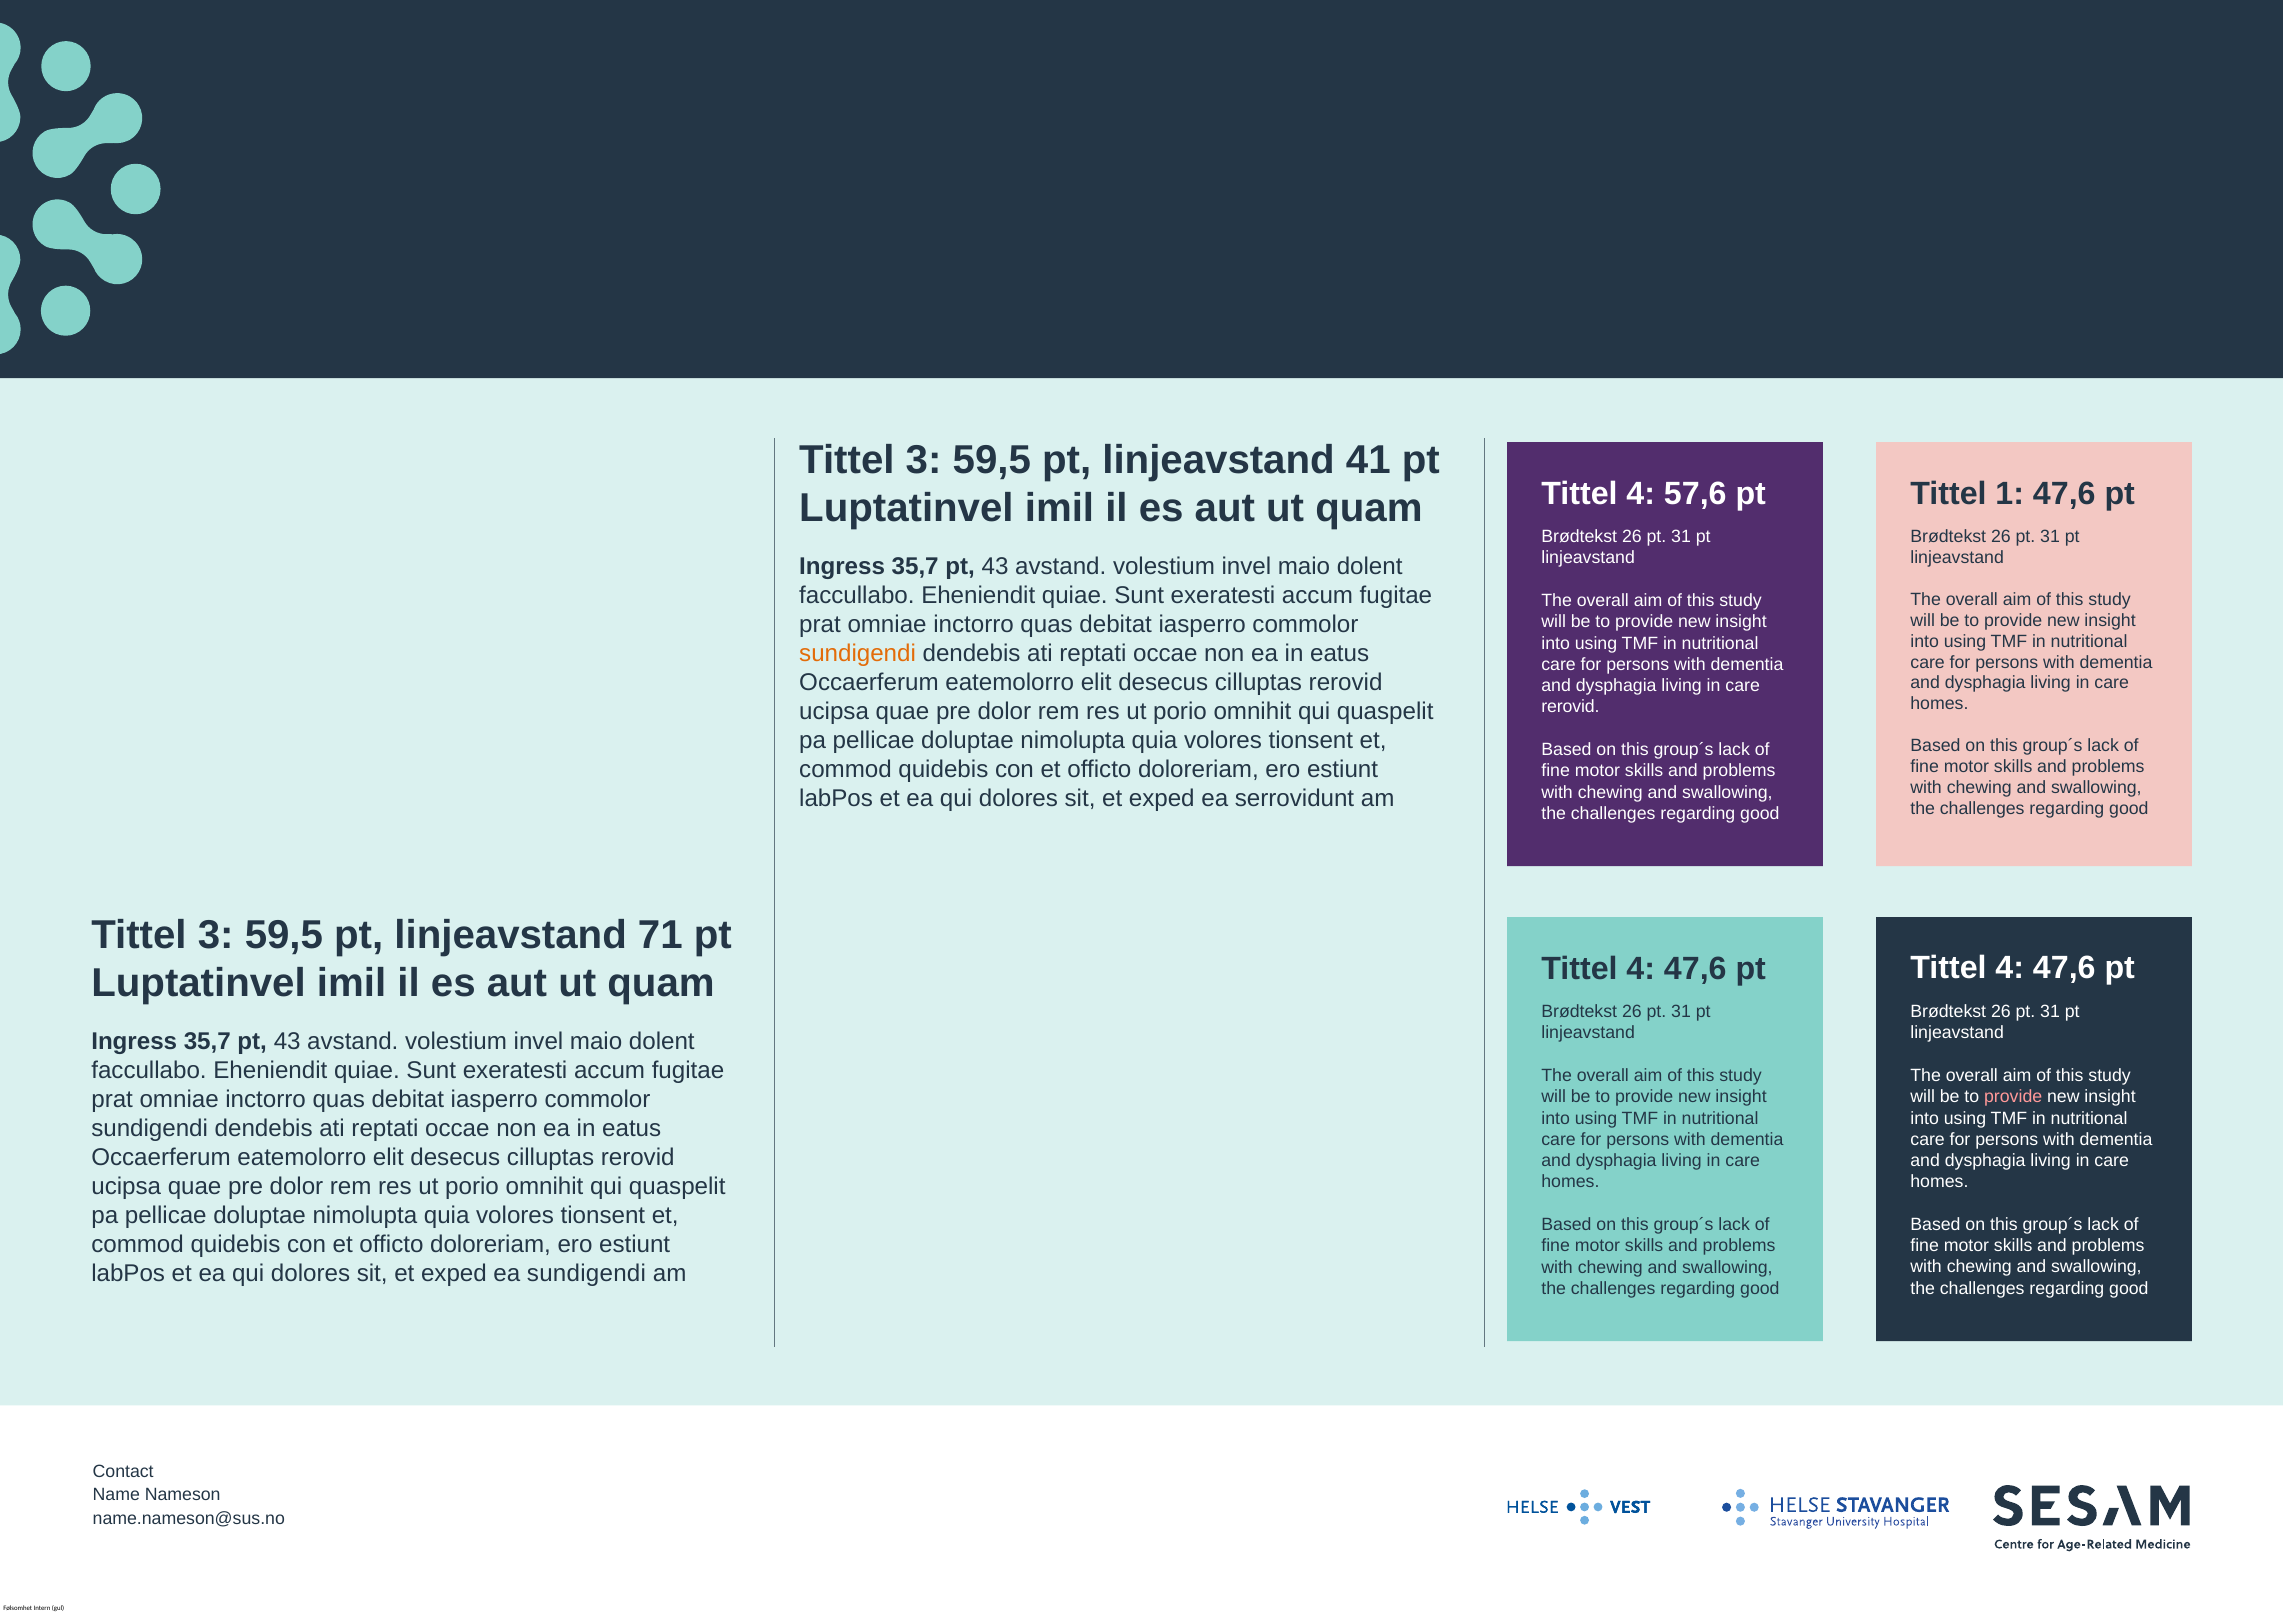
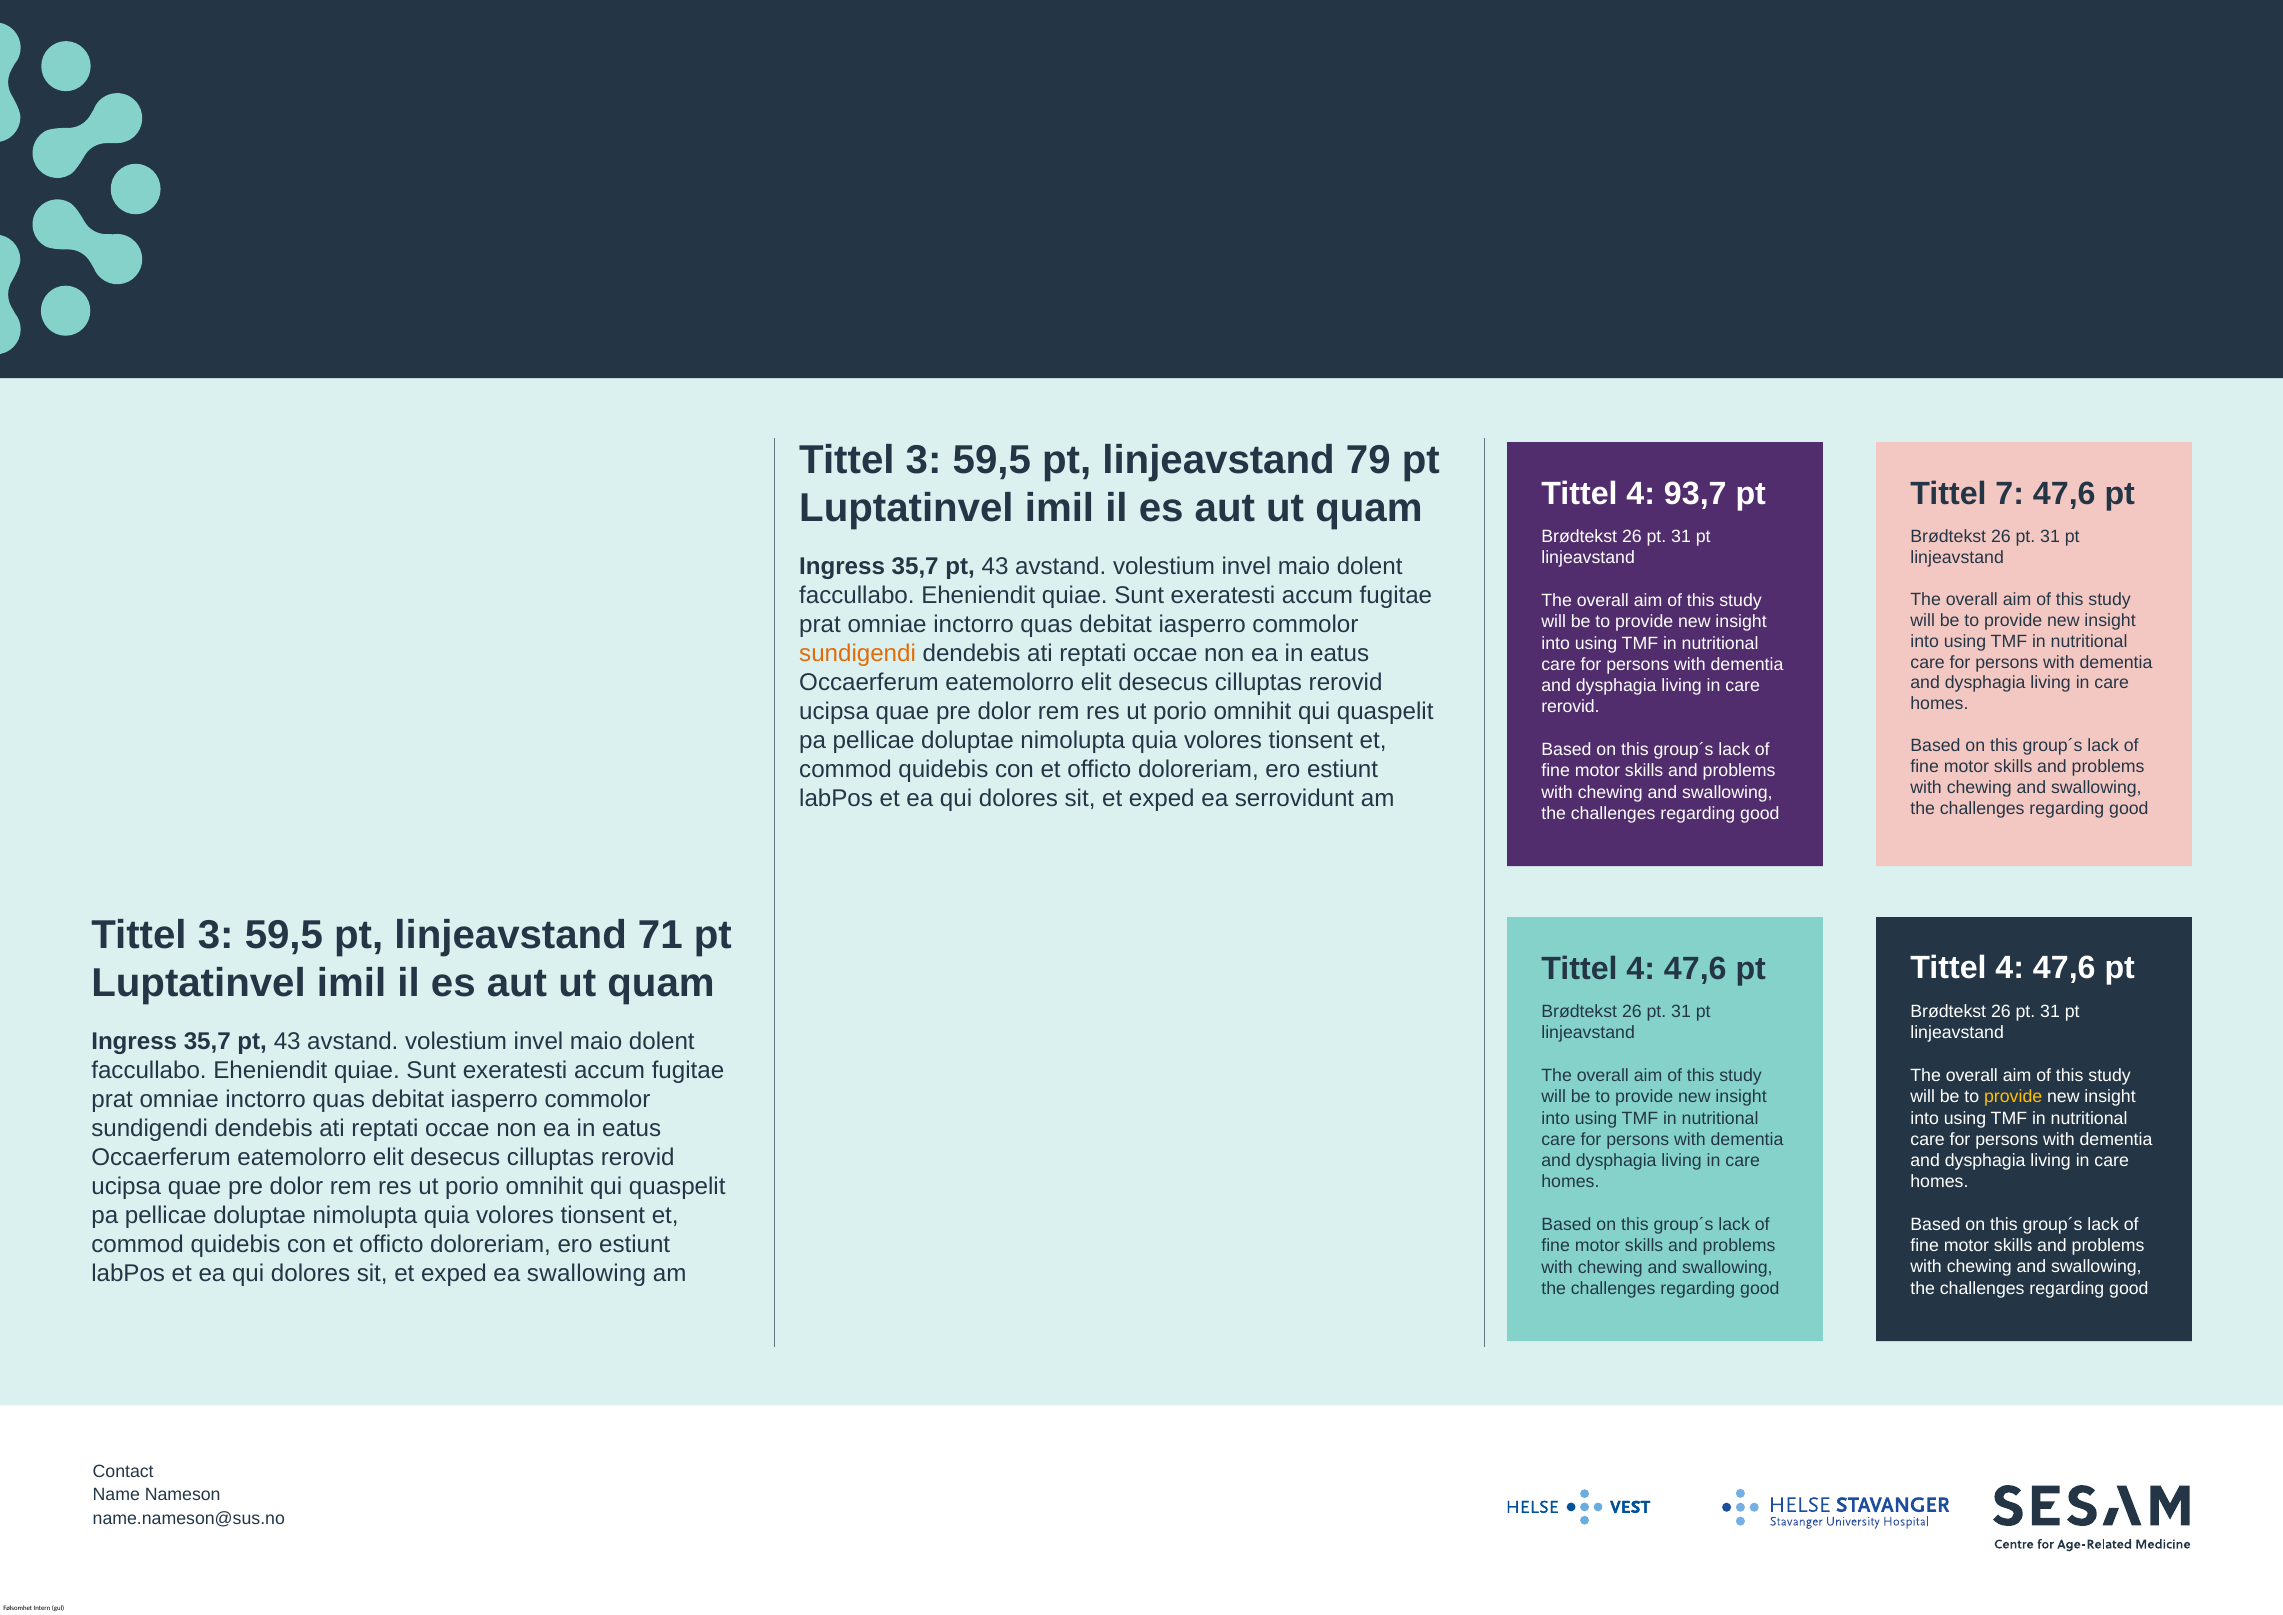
41: 41 -> 79
57,6: 57,6 -> 93,7
1: 1 -> 7
provide at (2013, 1097) colour: pink -> yellow
ea sundigendi: sundigendi -> swallowing
